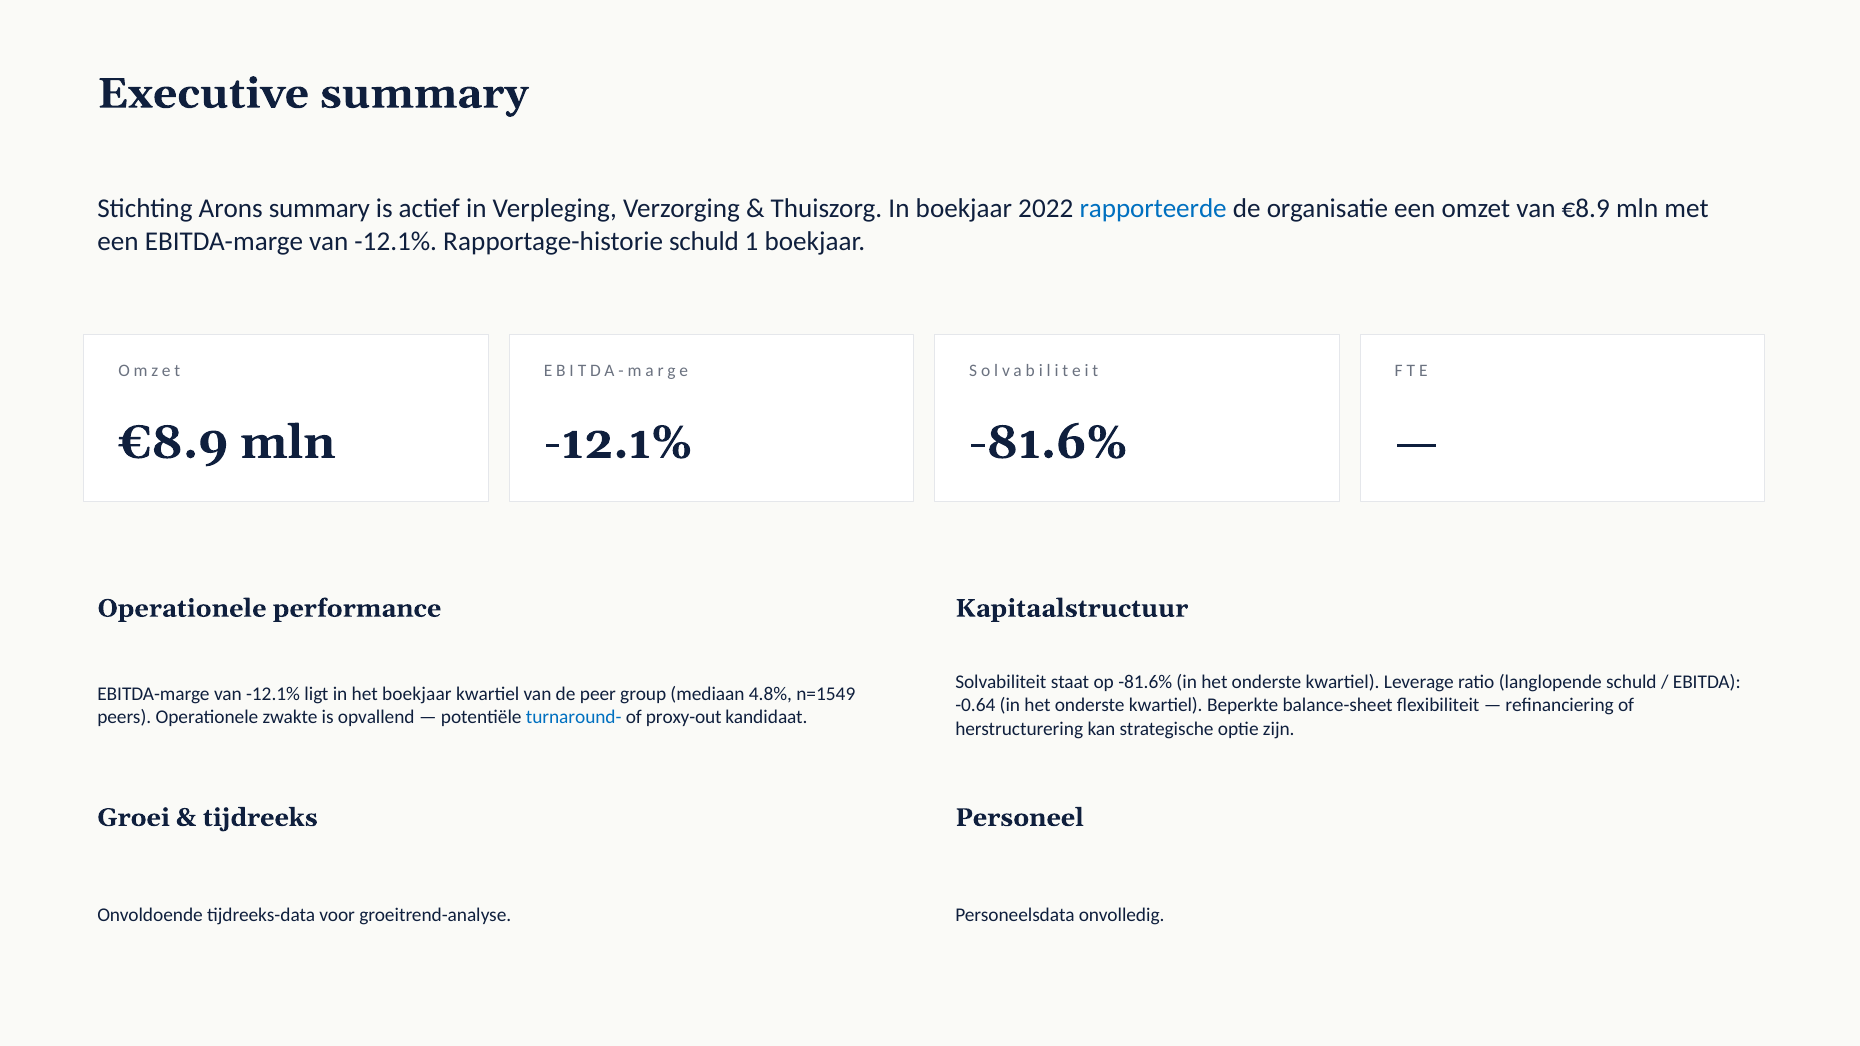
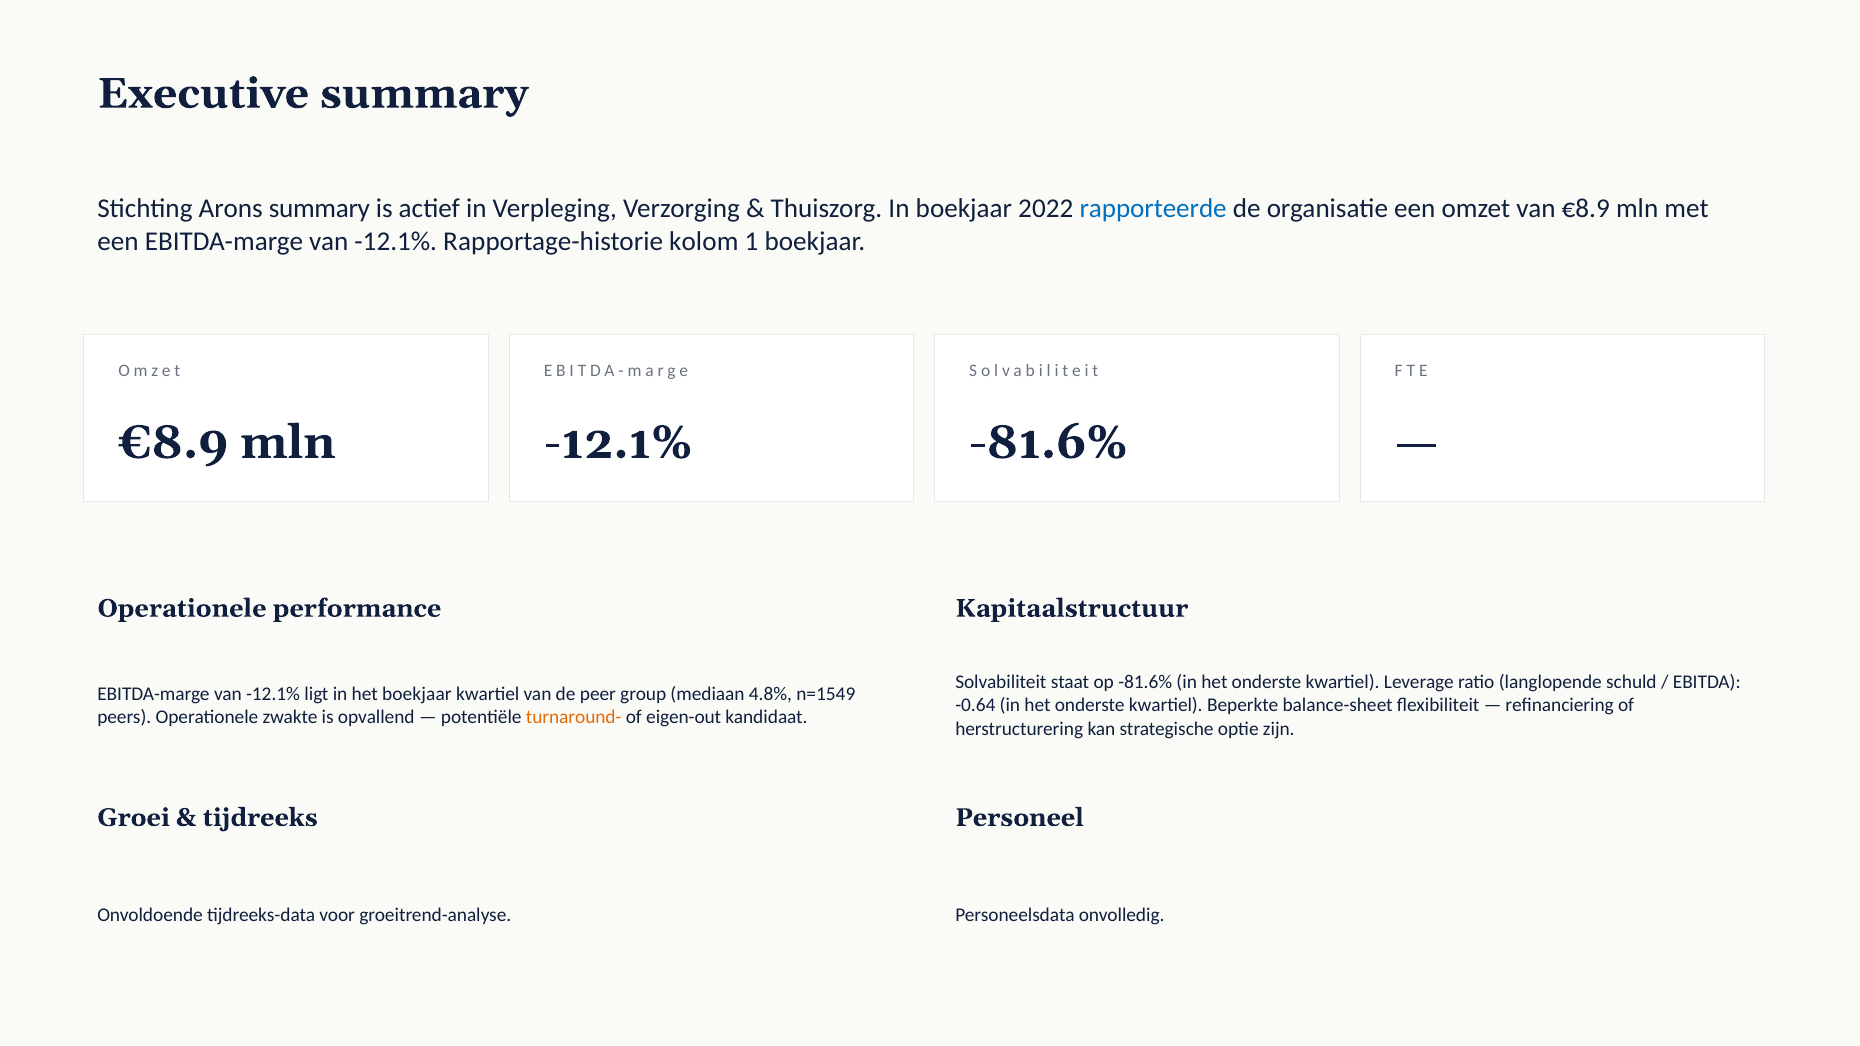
Rapportage-historie schuld: schuld -> kolom
turnaround- colour: blue -> orange
proxy-out: proxy-out -> eigen-out
